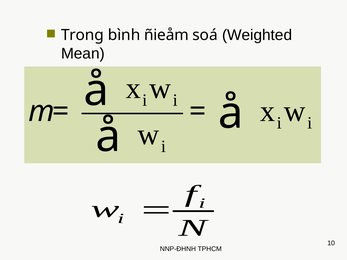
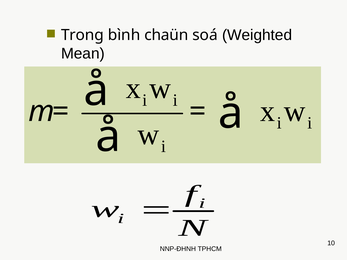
ñieåm: ñieåm -> chaün
